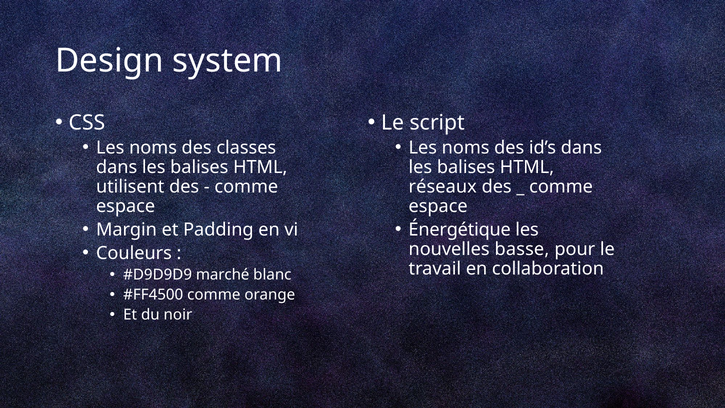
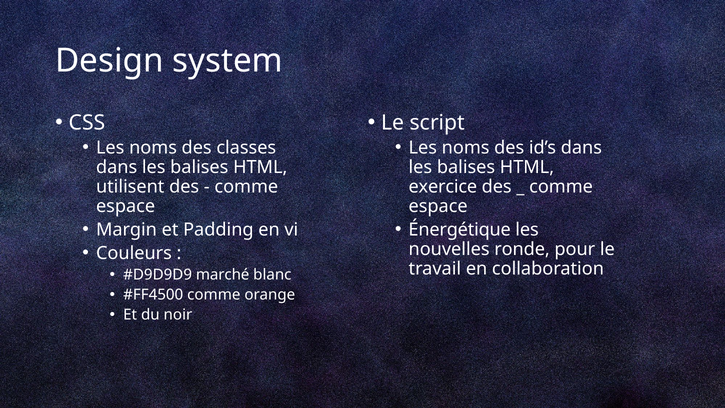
réseaux: réseaux -> exercice
basse: basse -> ronde
